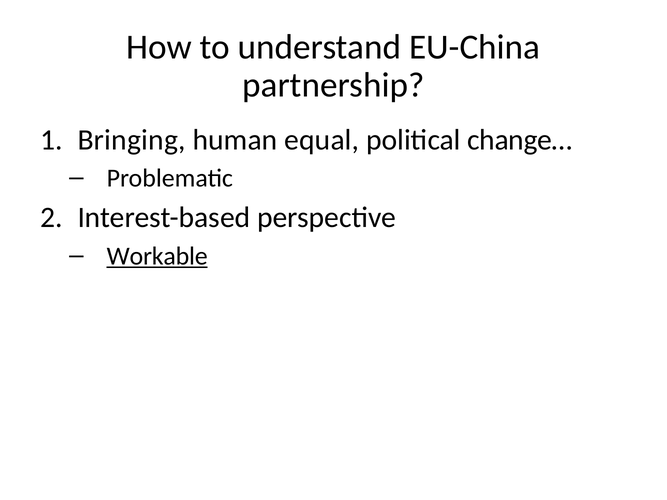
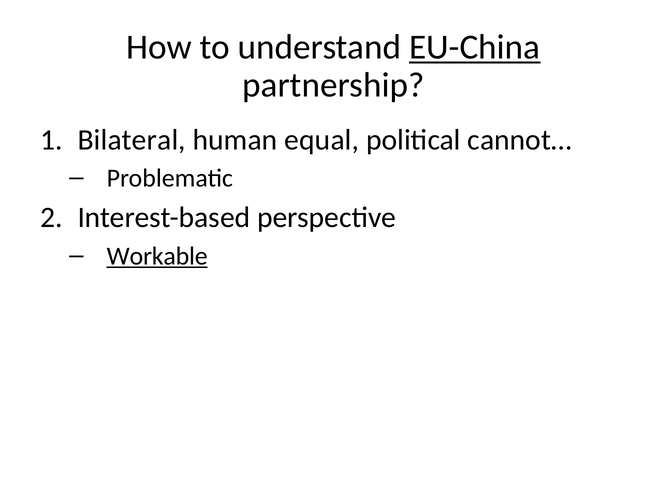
EU-China underline: none -> present
Bringing: Bringing -> Bilateral
change…: change… -> cannot…
